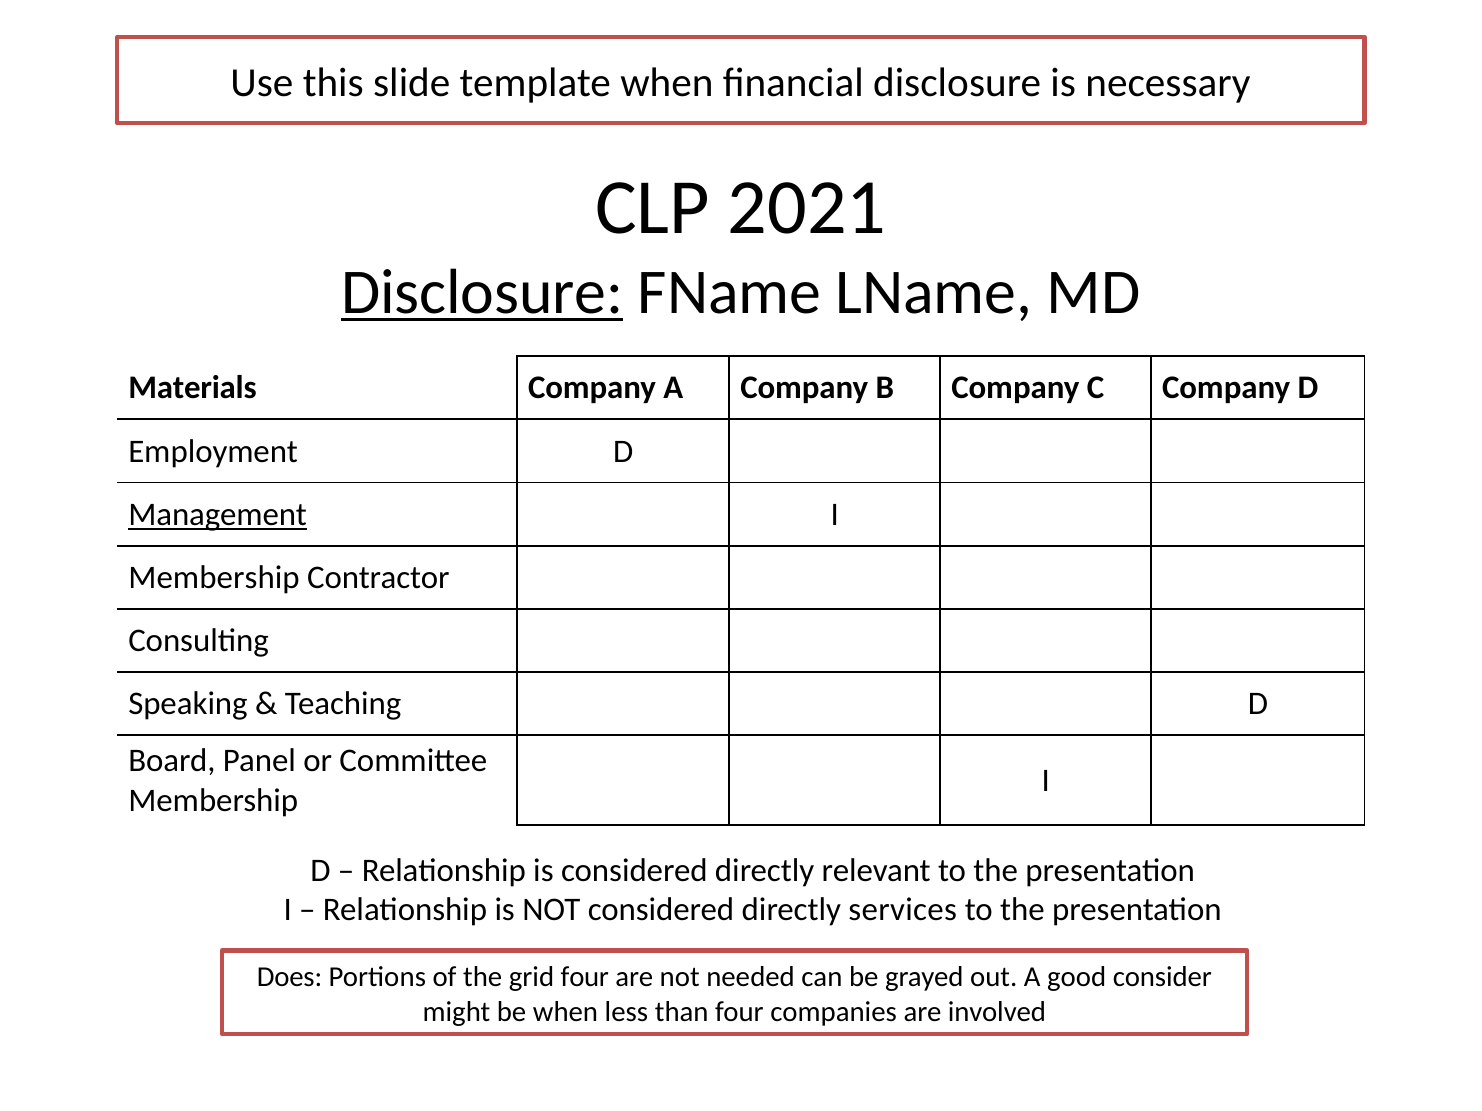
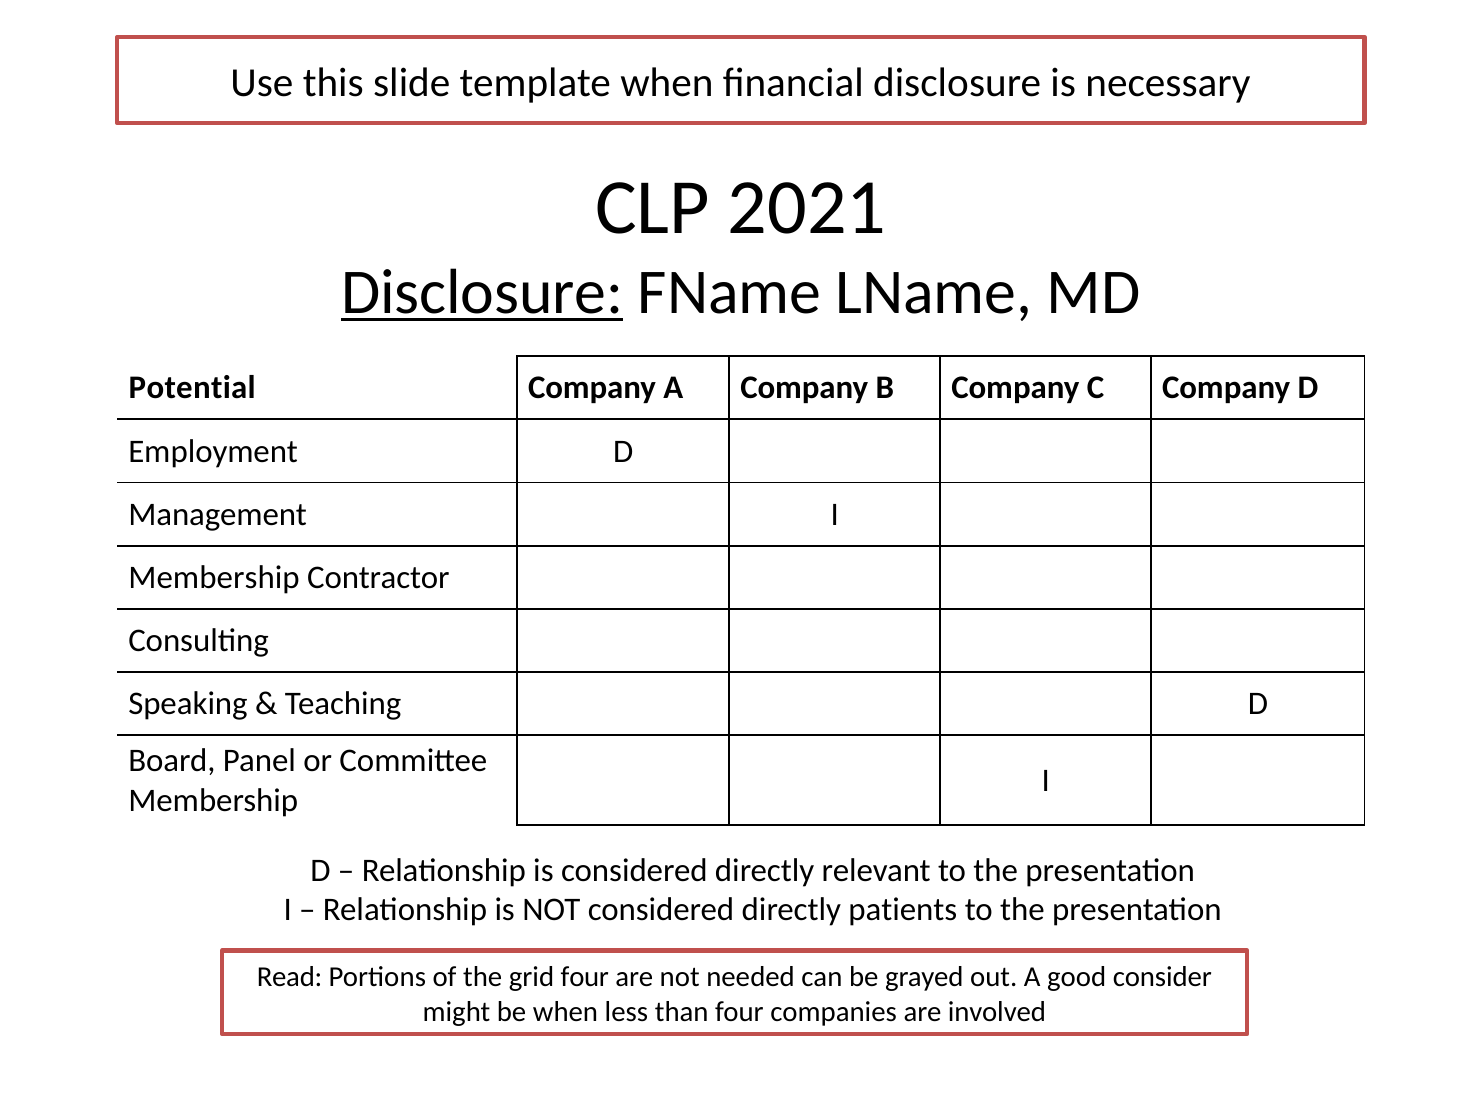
Materials: Materials -> Potential
Management underline: present -> none
services: services -> patients
Does: Does -> Read
